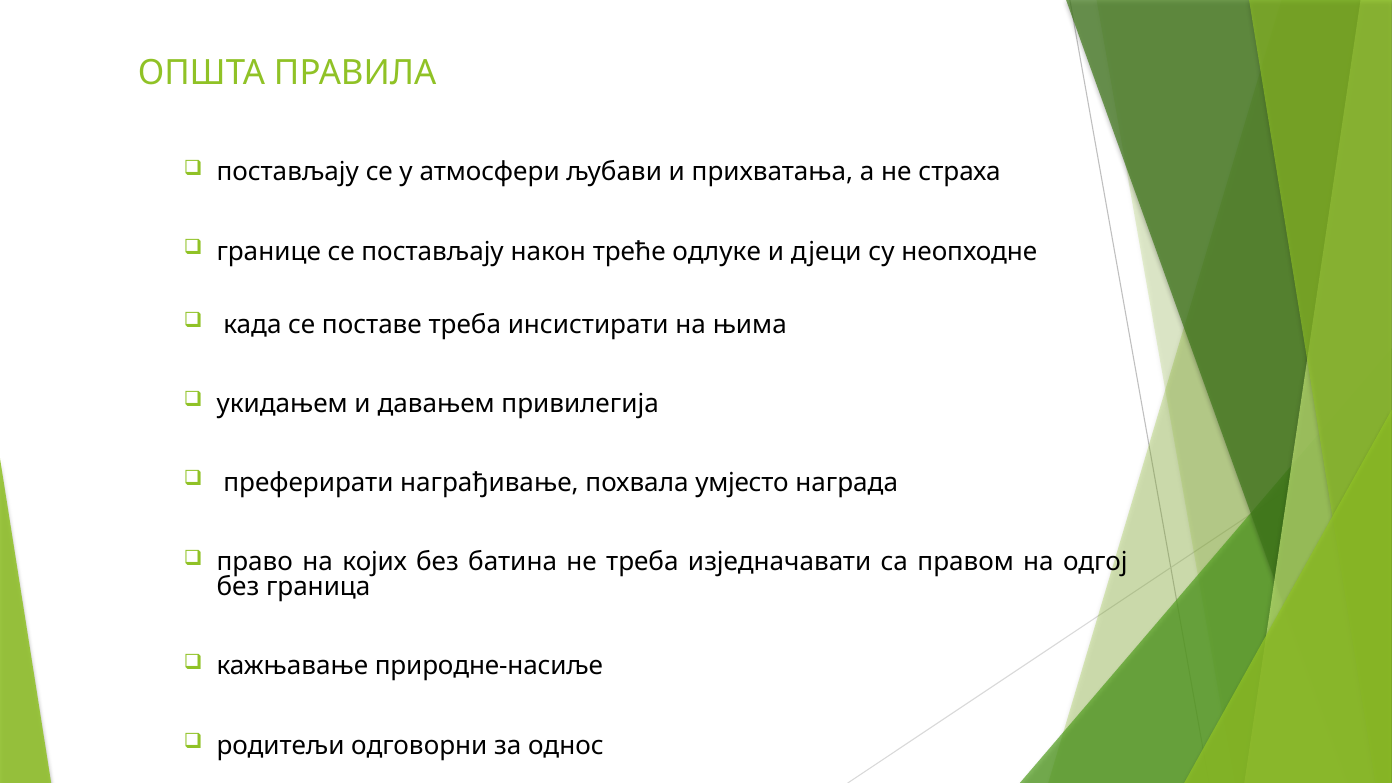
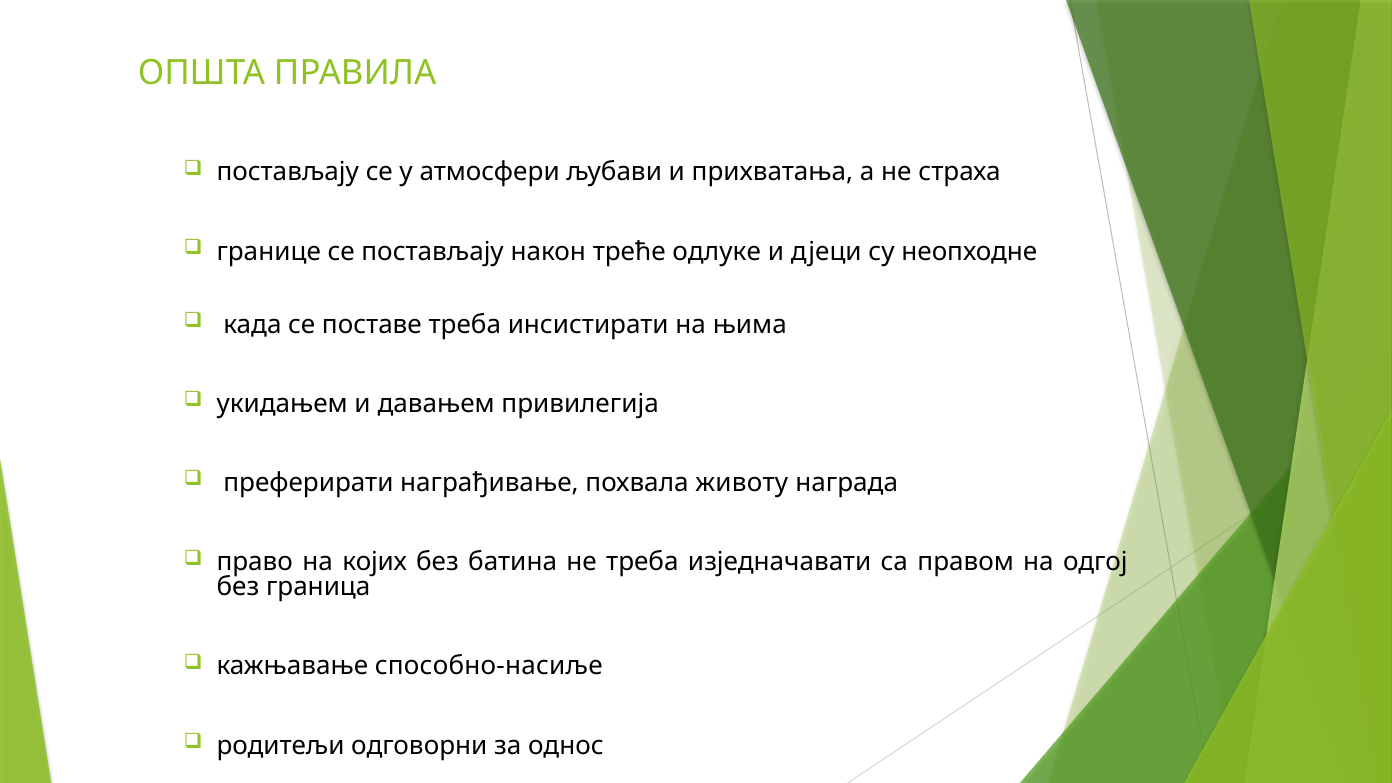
умјесто: умјесто -> животу
природне-насиље: природне-насиље -> способно-насиље
